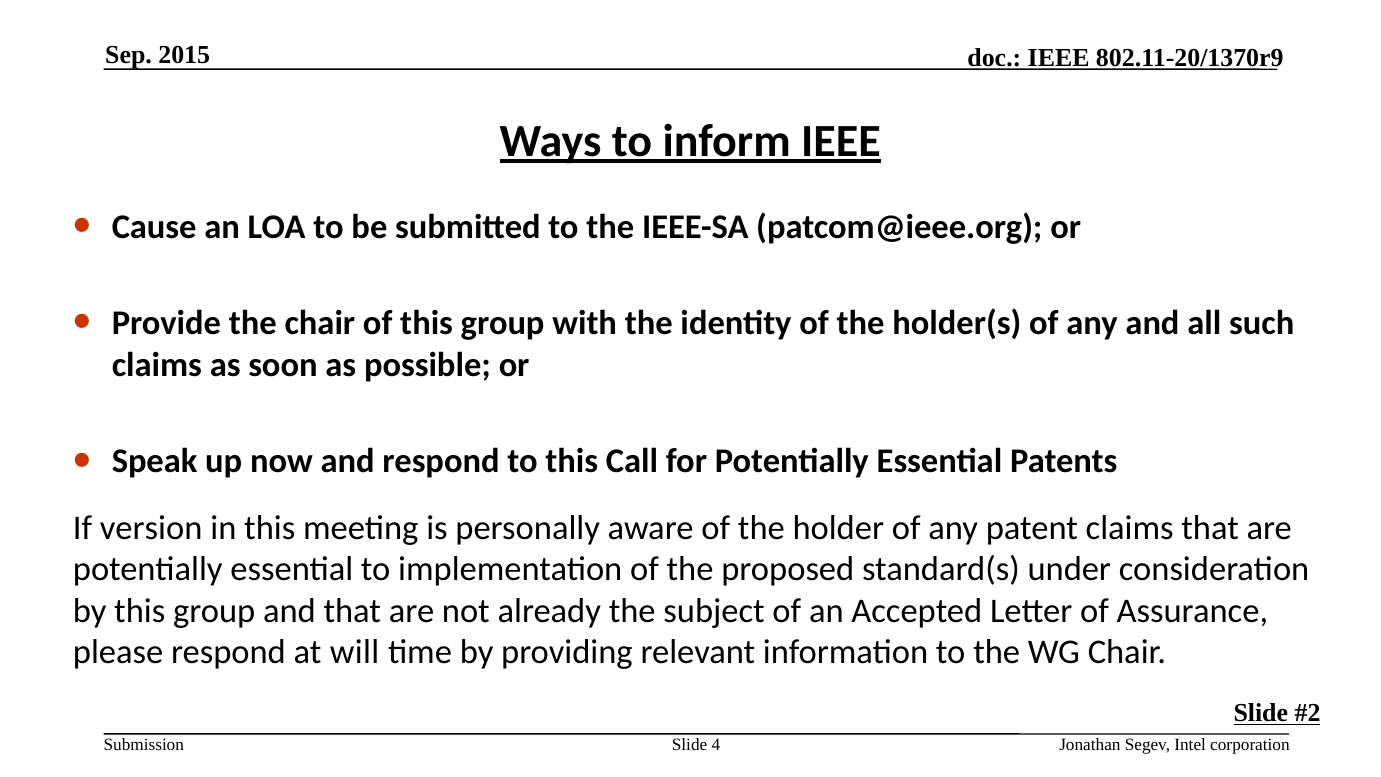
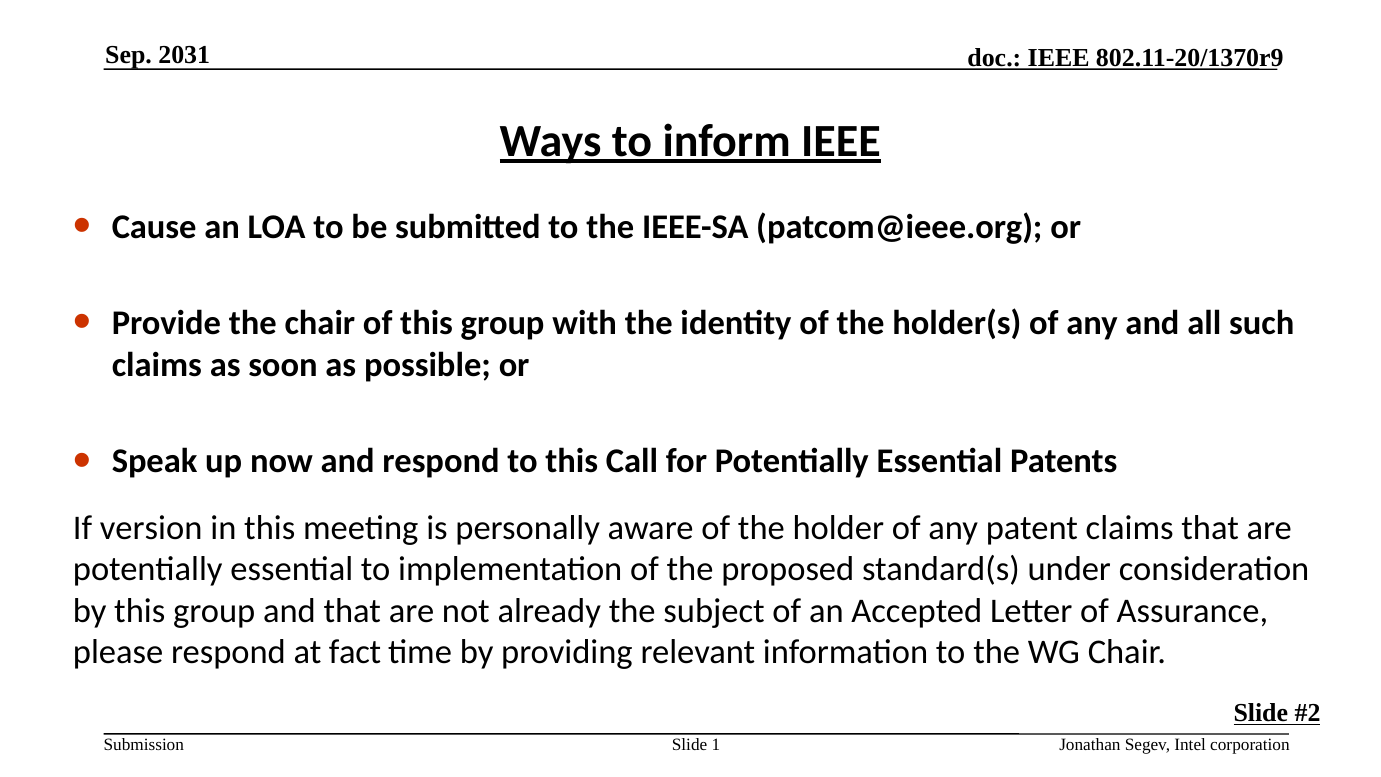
2015: 2015 -> 2031
will: will -> fact
4: 4 -> 1
